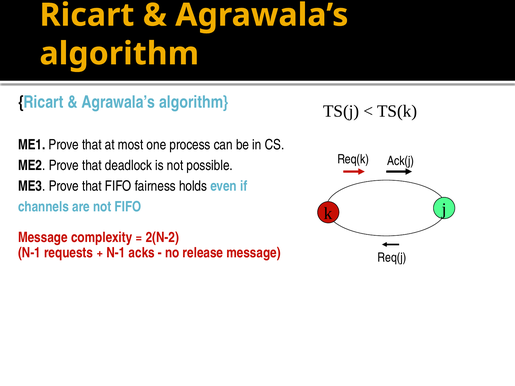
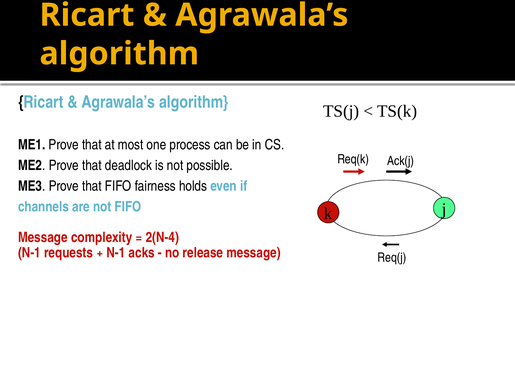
2(N-2: 2(N-2 -> 2(N-4
